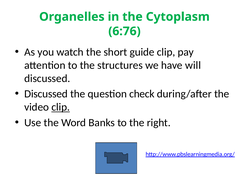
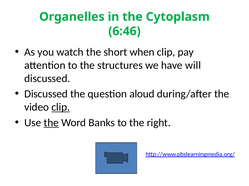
6:76: 6:76 -> 6:46
guide: guide -> when
check: check -> aloud
the at (51, 123) underline: none -> present
